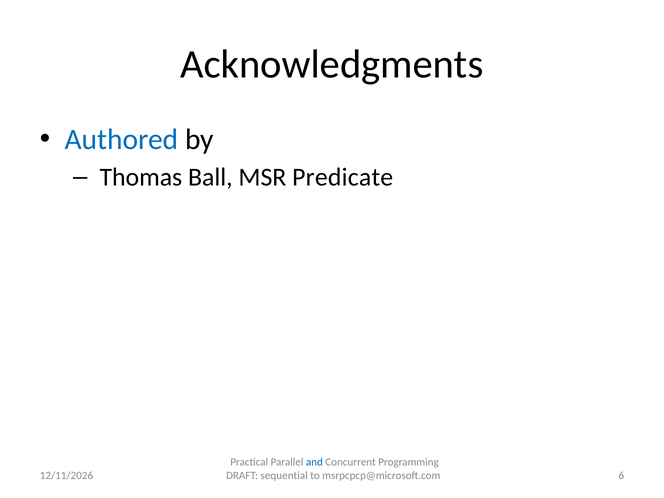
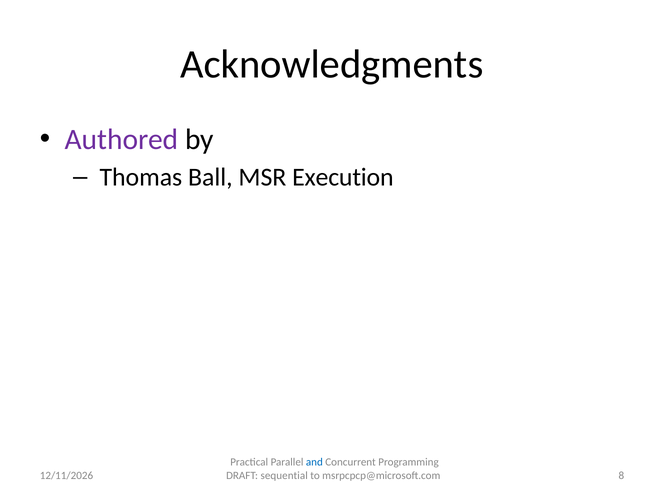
Authored colour: blue -> purple
Predicate: Predicate -> Execution
6: 6 -> 8
